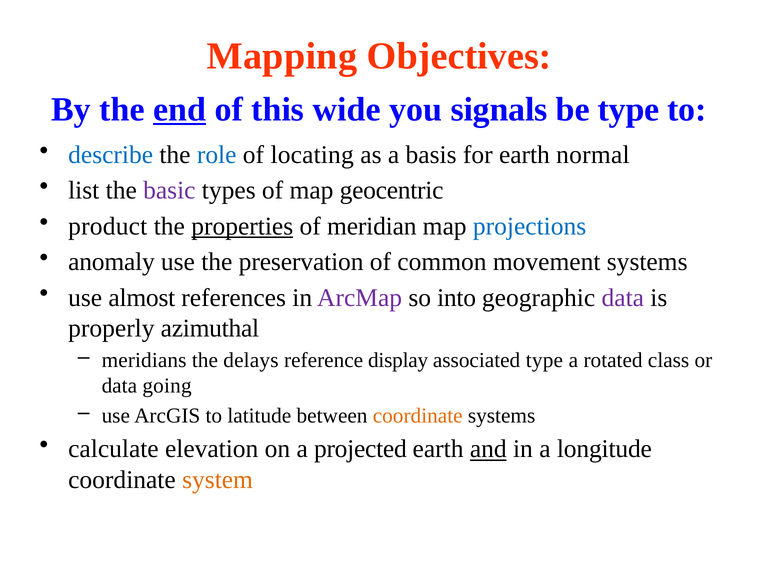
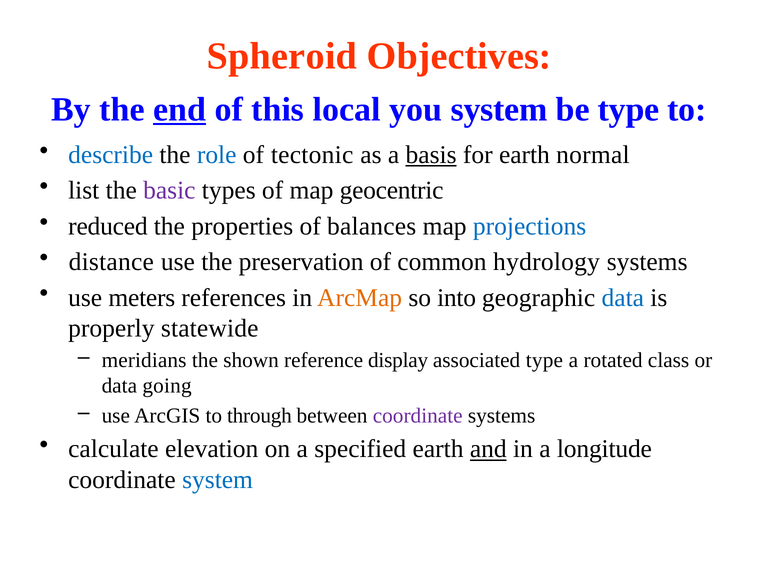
Mapping: Mapping -> Spheroid
wide: wide -> local
you signals: signals -> system
locating: locating -> tectonic
basis underline: none -> present
product: product -> reduced
properties underline: present -> none
meridian: meridian -> balances
anomaly: anomaly -> distance
movement: movement -> hydrology
almost: almost -> meters
ArcMap colour: purple -> orange
data at (623, 298) colour: purple -> blue
azimuthal: azimuthal -> statewide
delays: delays -> shown
latitude: latitude -> through
coordinate at (418, 415) colour: orange -> purple
projected: projected -> specified
system at (218, 479) colour: orange -> blue
